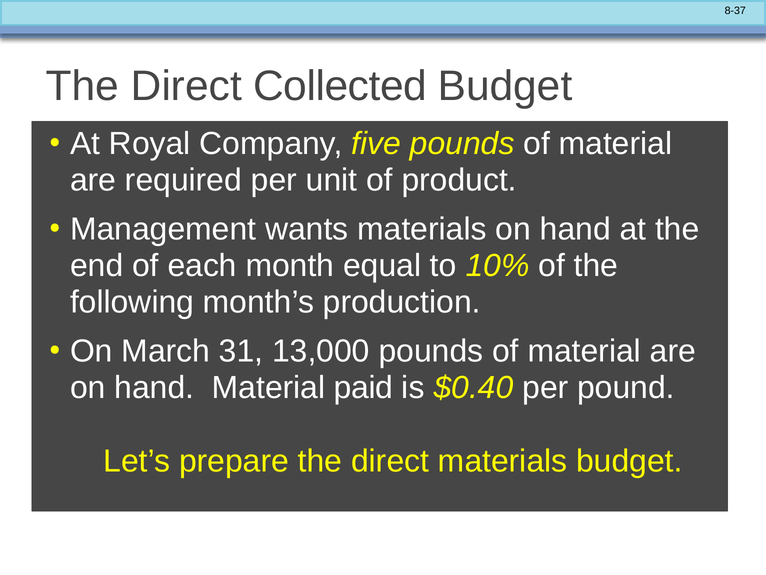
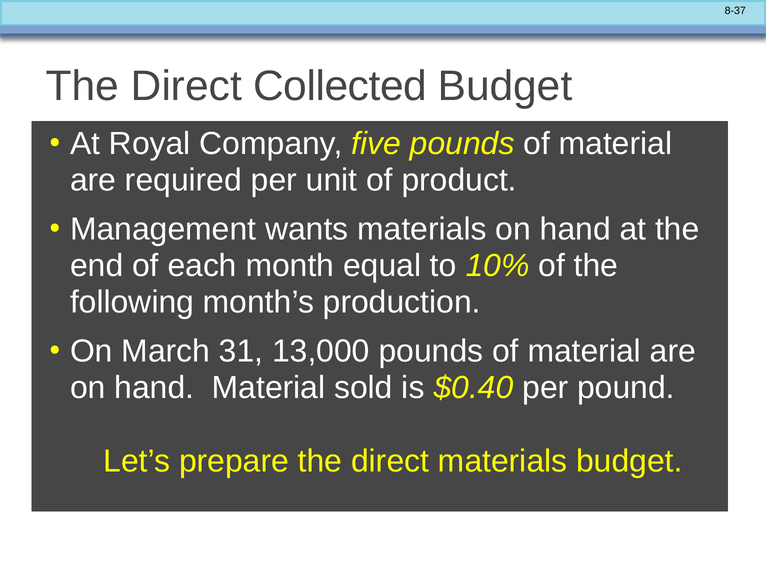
paid: paid -> sold
